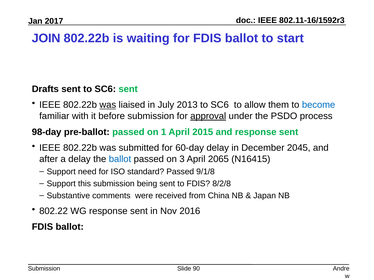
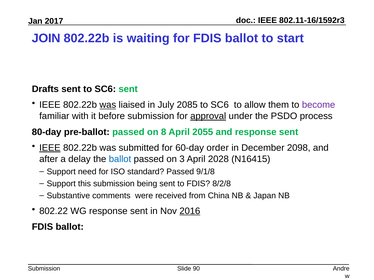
2013: 2013 -> 2085
become colour: blue -> purple
98-day: 98-day -> 80-day
1: 1 -> 8
2015: 2015 -> 2055
IEEE at (50, 148) underline: none -> present
60-day delay: delay -> order
2045: 2045 -> 2098
2065: 2065 -> 2028
2016 underline: none -> present
